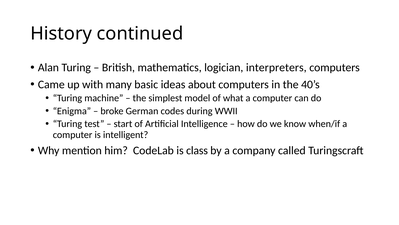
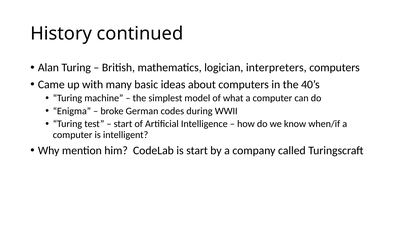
is class: class -> start
